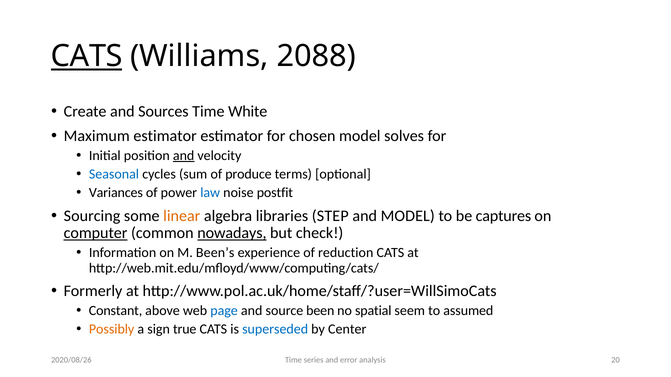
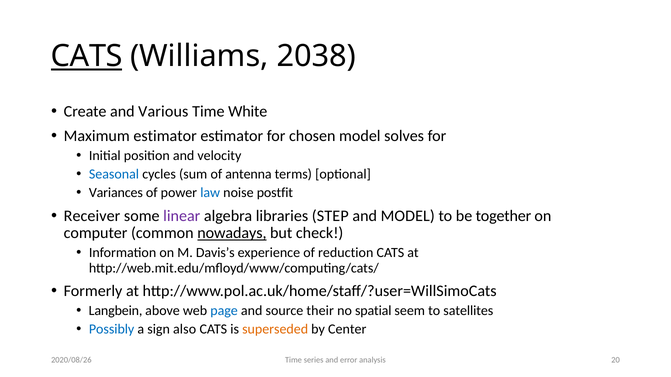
2088: 2088 -> 2038
Sources: Sources -> Various
and at (184, 156) underline: present -> none
produce: produce -> antenna
Sourcing: Sourcing -> Receiver
linear colour: orange -> purple
captures: captures -> together
computer underline: present -> none
Been’s: Been’s -> Davis’s
Constant: Constant -> Langbein
been: been -> their
assumed: assumed -> satellites
Possibly colour: orange -> blue
true: true -> also
superseded colour: blue -> orange
